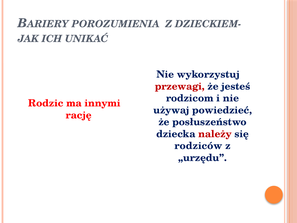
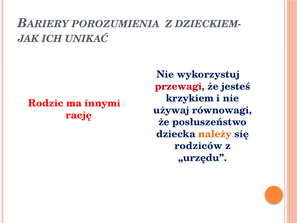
rodzicom: rodzicom -> krzykiem
powiedzieć: powiedzieć -> równowagi
należy colour: red -> orange
